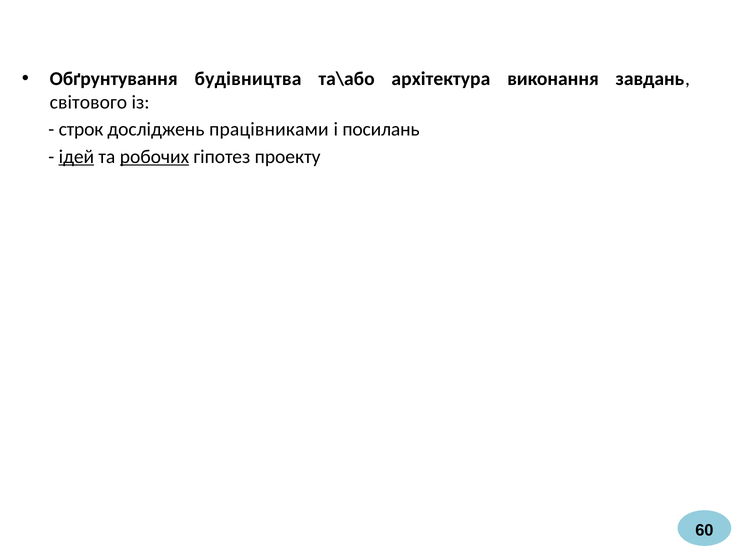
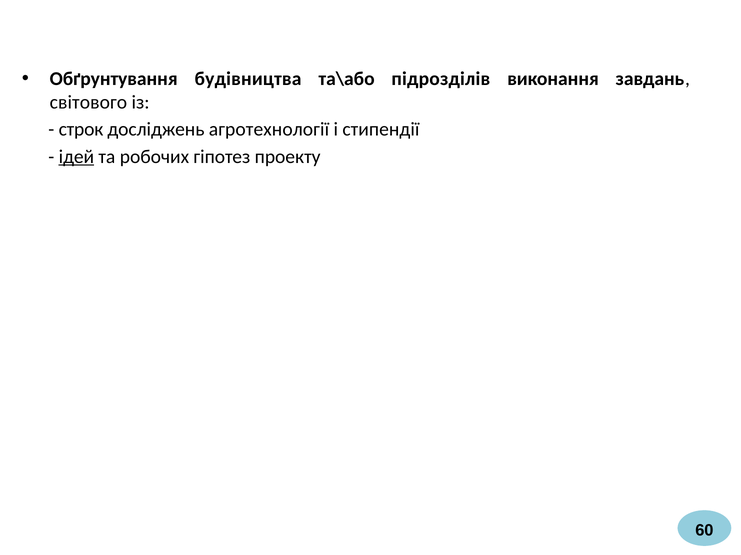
архітектура: архітектура -> підрозділів
працівниками: працівниками -> агротехнології
посилань: посилань -> стипендії
робочих underline: present -> none
